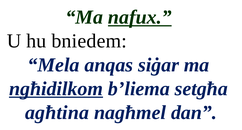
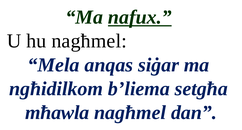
hu bniedem: bniedem -> nagħmel
ngħidilkom underline: present -> none
agħtina: agħtina -> mħawla
